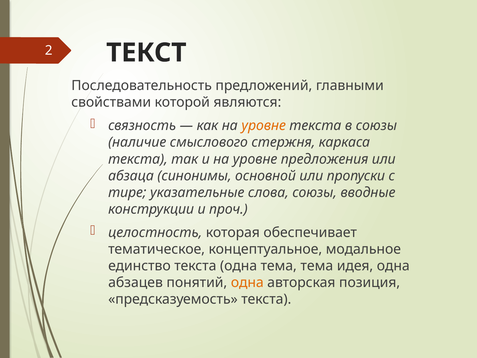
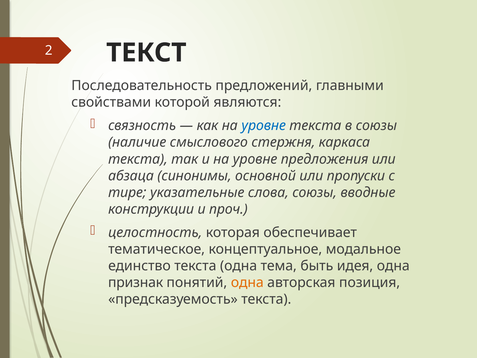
уровне at (264, 126) colour: orange -> blue
тема тема: тема -> быть
абзацев: абзацев -> признак
